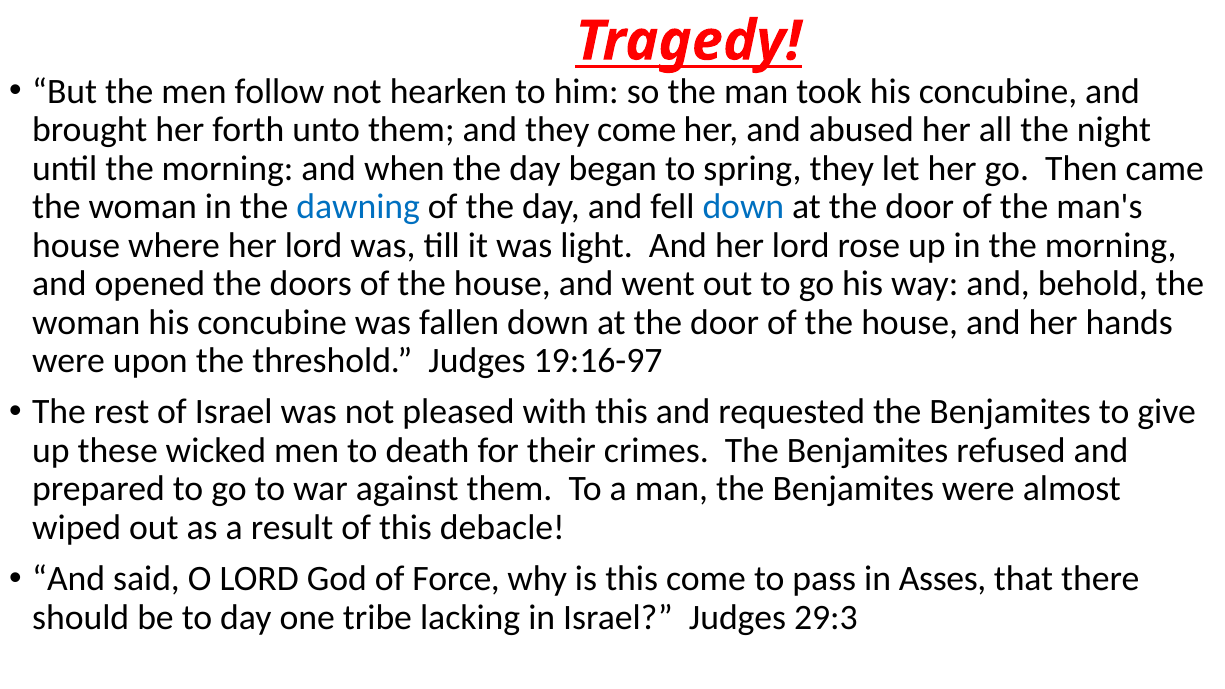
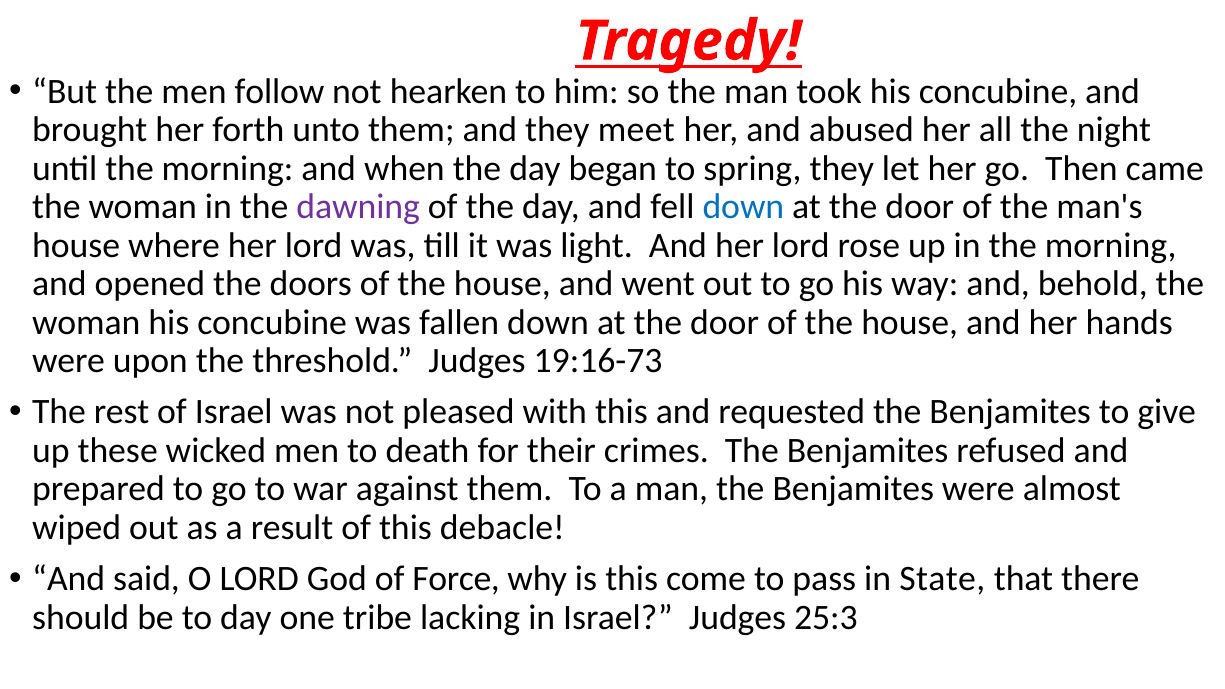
they come: come -> meet
dawning colour: blue -> purple
19:16-97: 19:16-97 -> 19:16-73
Asses: Asses -> State
29:3: 29:3 -> 25:3
